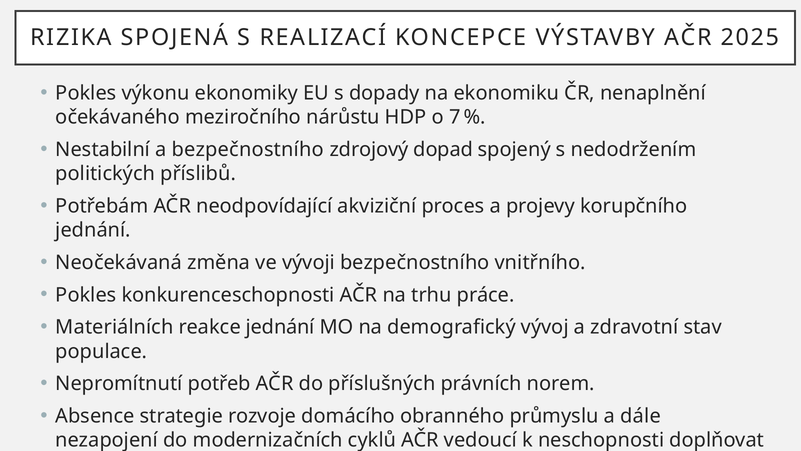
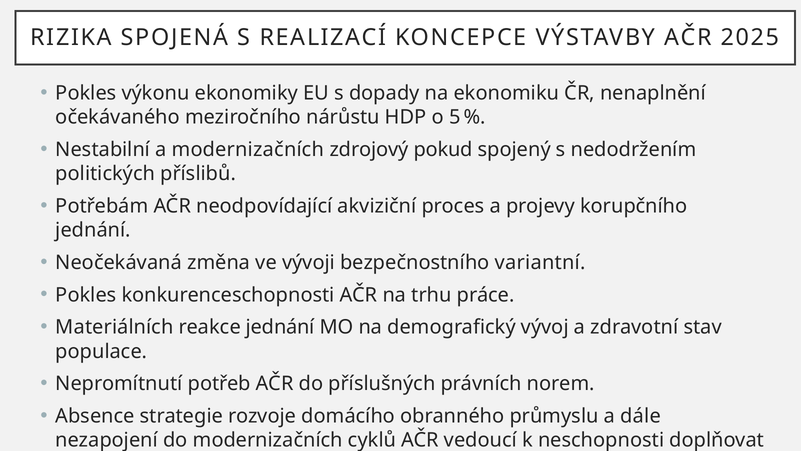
7: 7 -> 5
a bezpečnostního: bezpečnostního -> modernizačních
dopad: dopad -> pokud
vnitřního: vnitřního -> variantní
